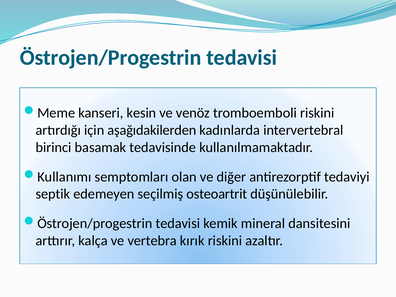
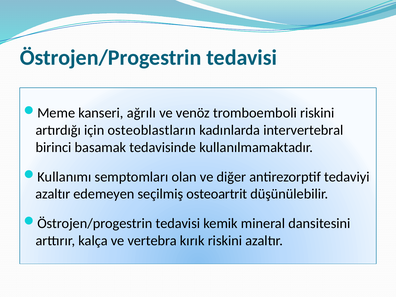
kesin: kesin -> ağrılı
aşağıdakilerden: aşağıdakilerden -> osteoblastların
septik at (53, 194): septik -> azaltır
